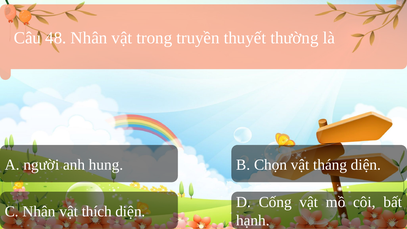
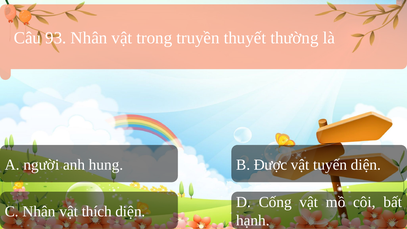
48: 48 -> 93
Chọn: Chọn -> Được
tháng: tháng -> tuyến
